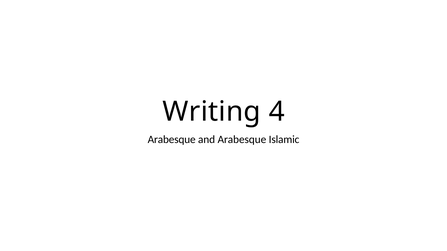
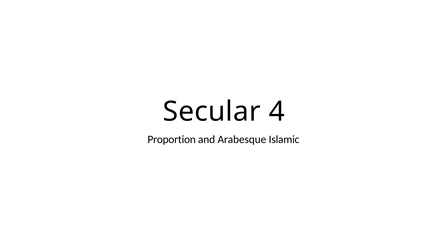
Writing: Writing -> Secular
Arabesque at (172, 140): Arabesque -> Proportion
